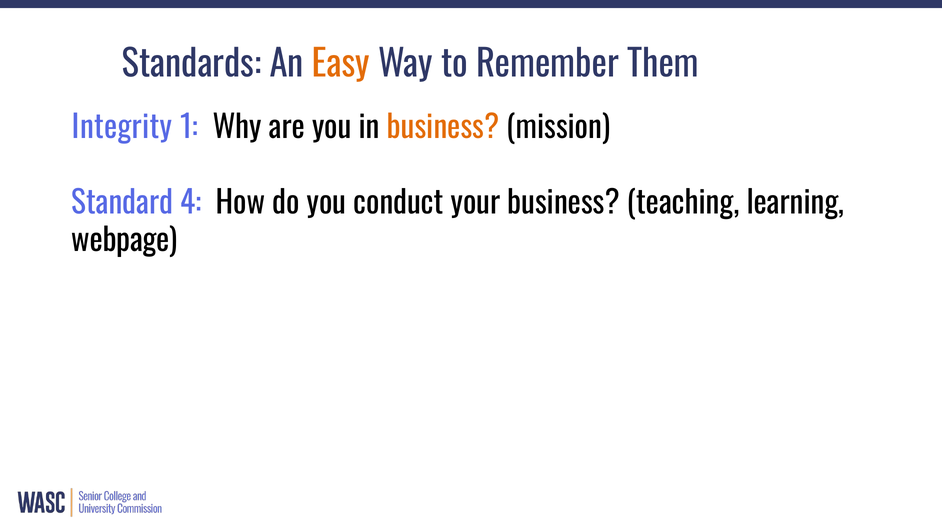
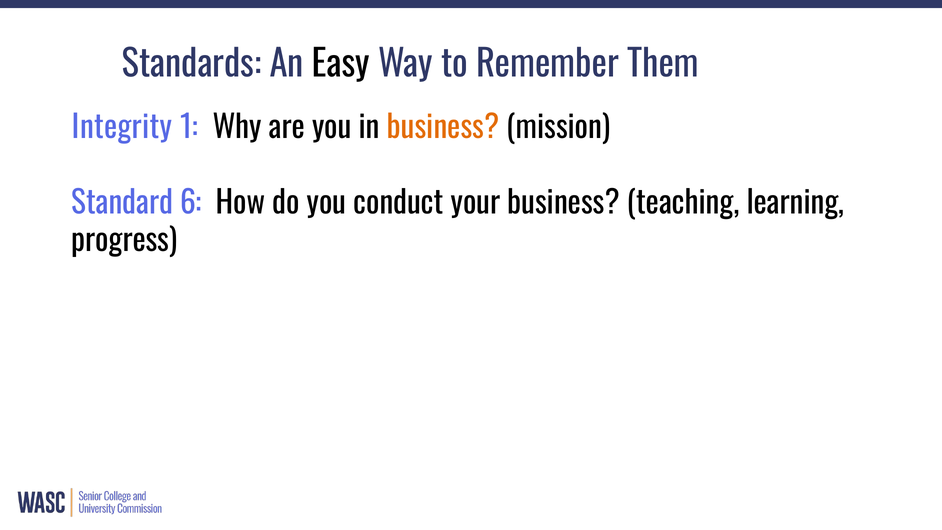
Easy colour: orange -> black
4: 4 -> 6
webpage: webpage -> progress
